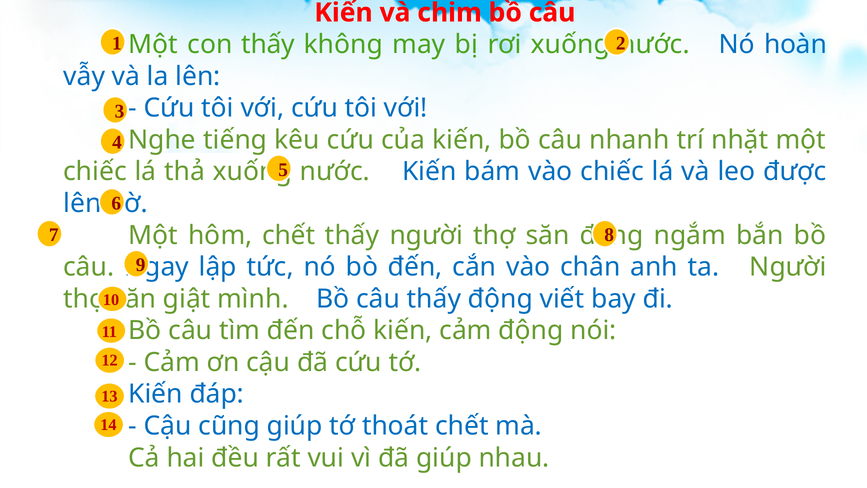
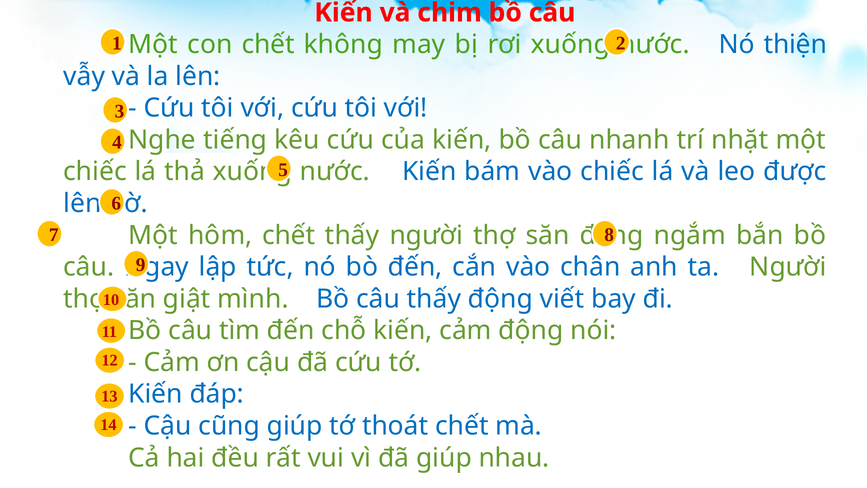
con thấy: thấy -> chết
hoàn: hoàn -> thiện
